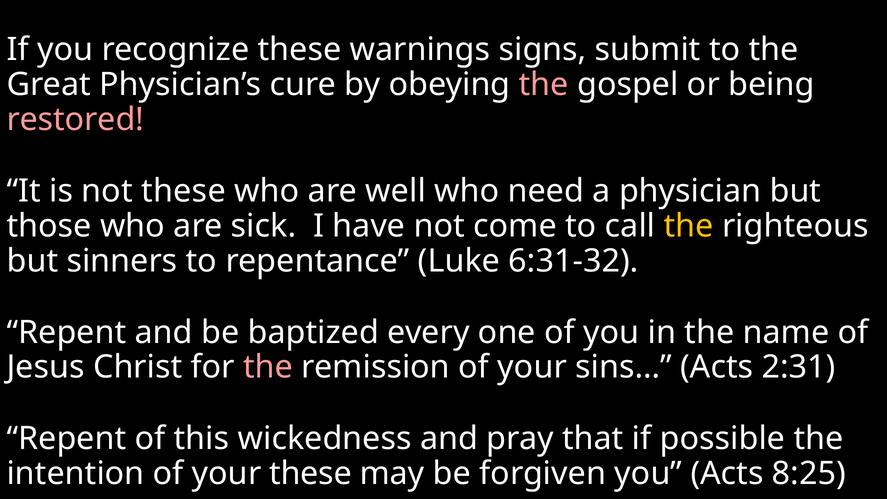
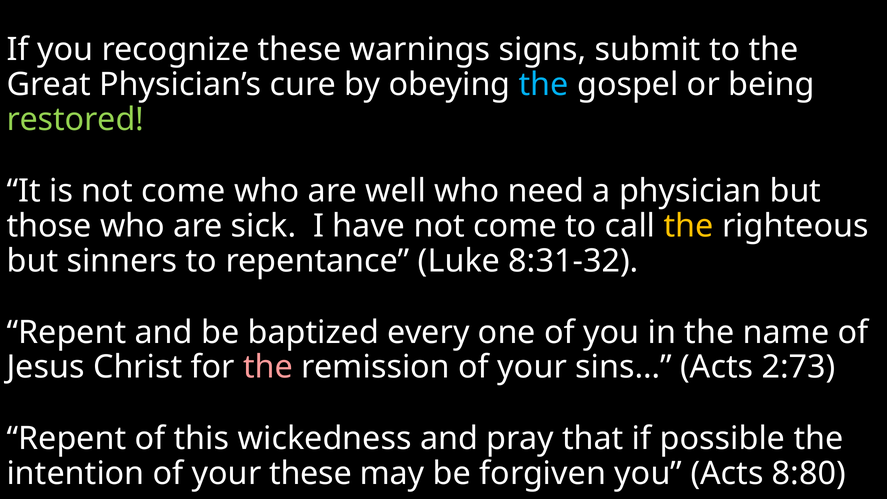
the at (544, 85) colour: pink -> light blue
restored colour: pink -> light green
is not these: these -> come
6:31-32: 6:31-32 -> 8:31-32
2:31: 2:31 -> 2:73
8:25: 8:25 -> 8:80
